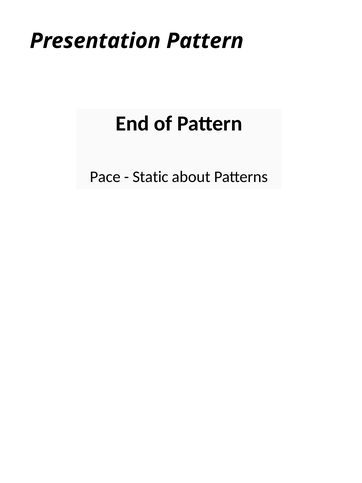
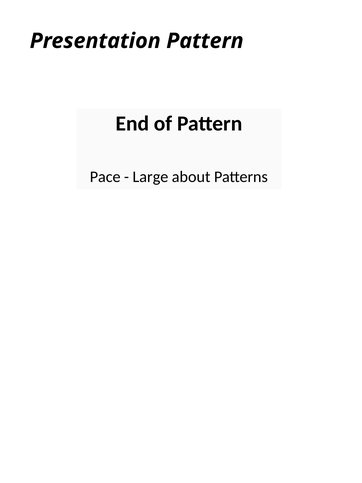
Static: Static -> Large
